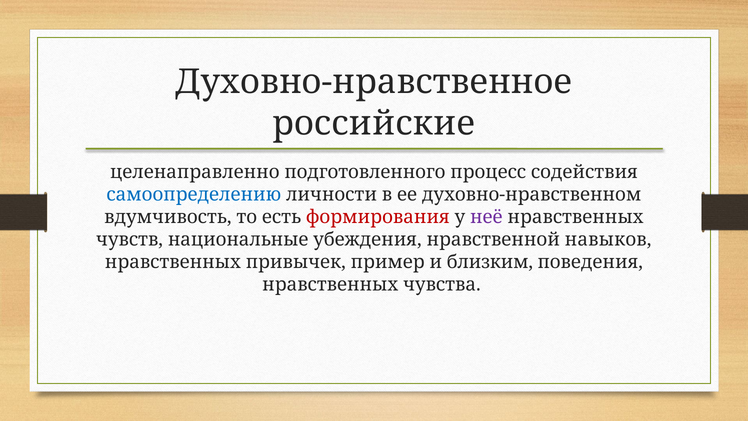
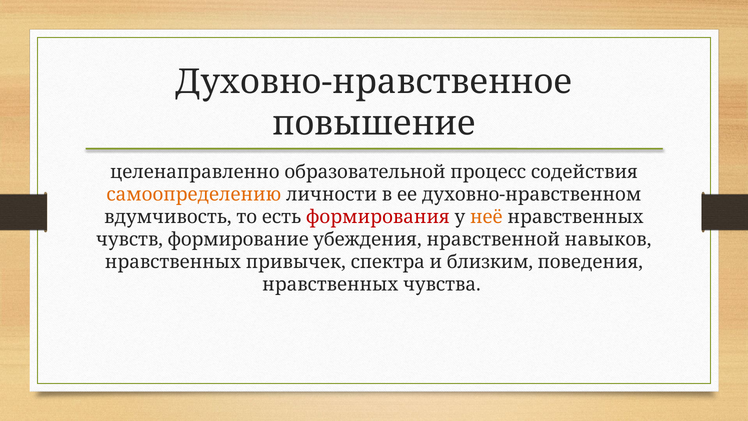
российские: российские -> повышение
подготовленного: подготовленного -> образовательной
самоопределению colour: blue -> orange
неё colour: purple -> orange
национальные: национальные -> формирование
пример: пример -> спектра
